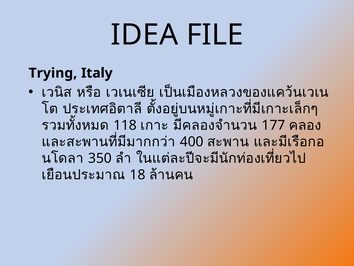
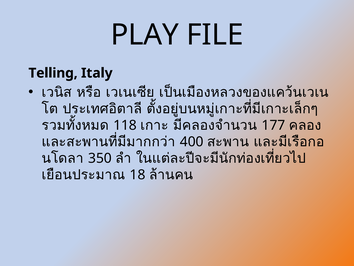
IDEA: IDEA -> PLAY
Trying: Trying -> Telling
